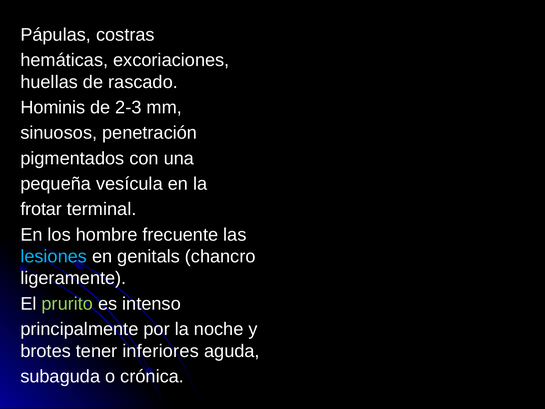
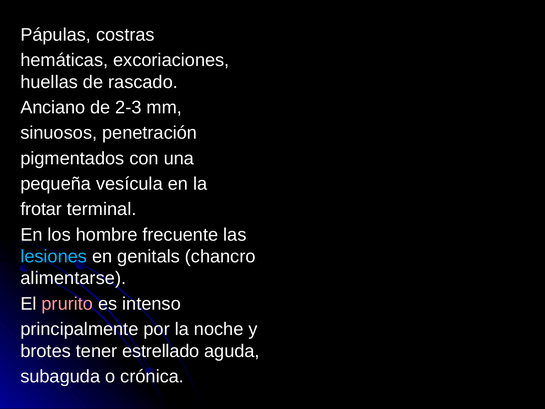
Hominis: Hominis -> Anciano
ligeramente: ligeramente -> alimentarse
prurito colour: light green -> pink
inferiores: inferiores -> estrellado
